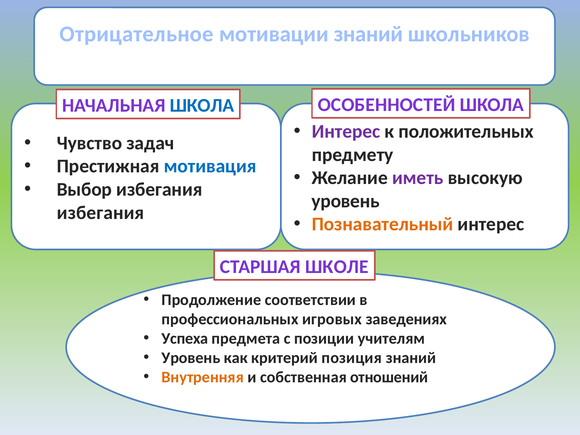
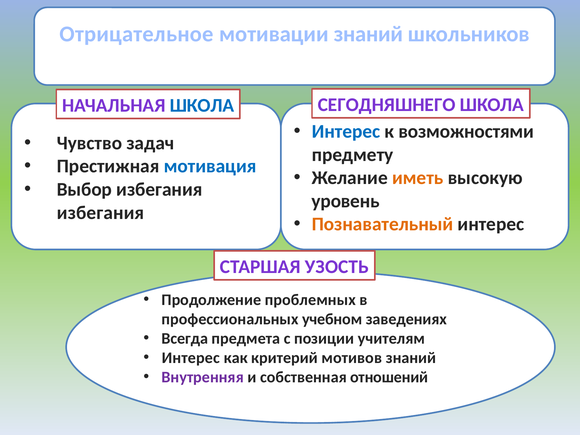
ОСОБЕННОСТЕЙ: ОСОБЕННОСТЕЙ -> СЕГОДНЯШНЕГО
Интерес at (346, 131) colour: purple -> blue
положительных: положительных -> возможностями
иметь colour: purple -> orange
ШКОЛЕ: ШКОЛЕ -> УЗОСТЬ
соответствии: соответствии -> проблемных
игровых: игровых -> учебном
Успеха: Успеха -> Всегда
Уровень at (191, 358): Уровень -> Интерес
позиция: позиция -> мотивов
Внутренняя colour: orange -> purple
